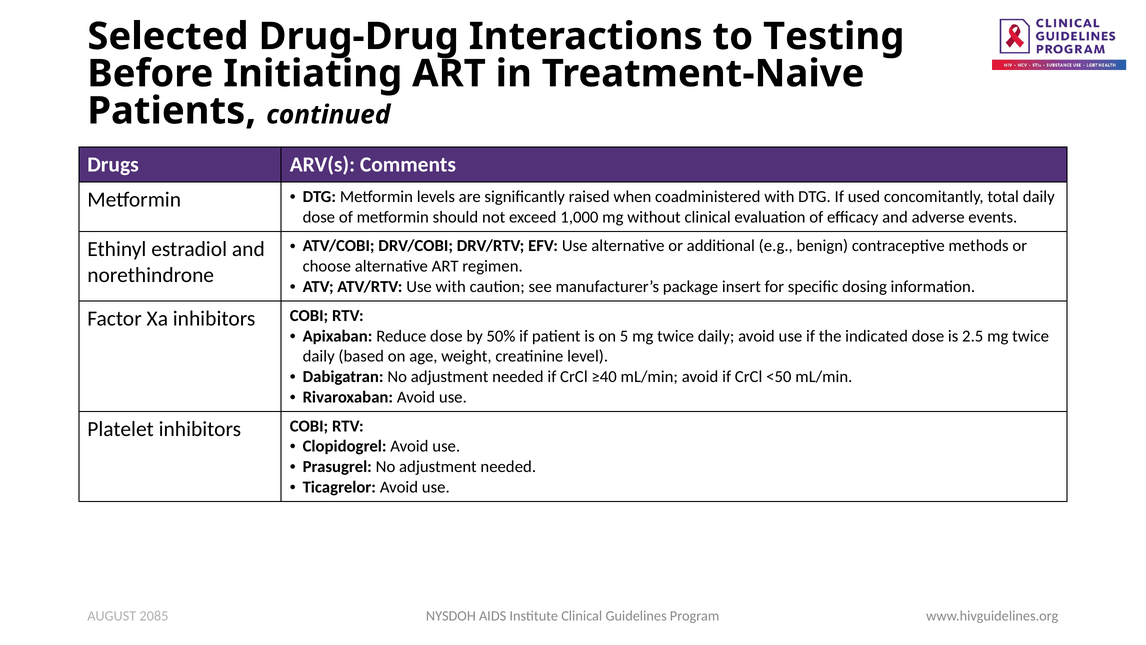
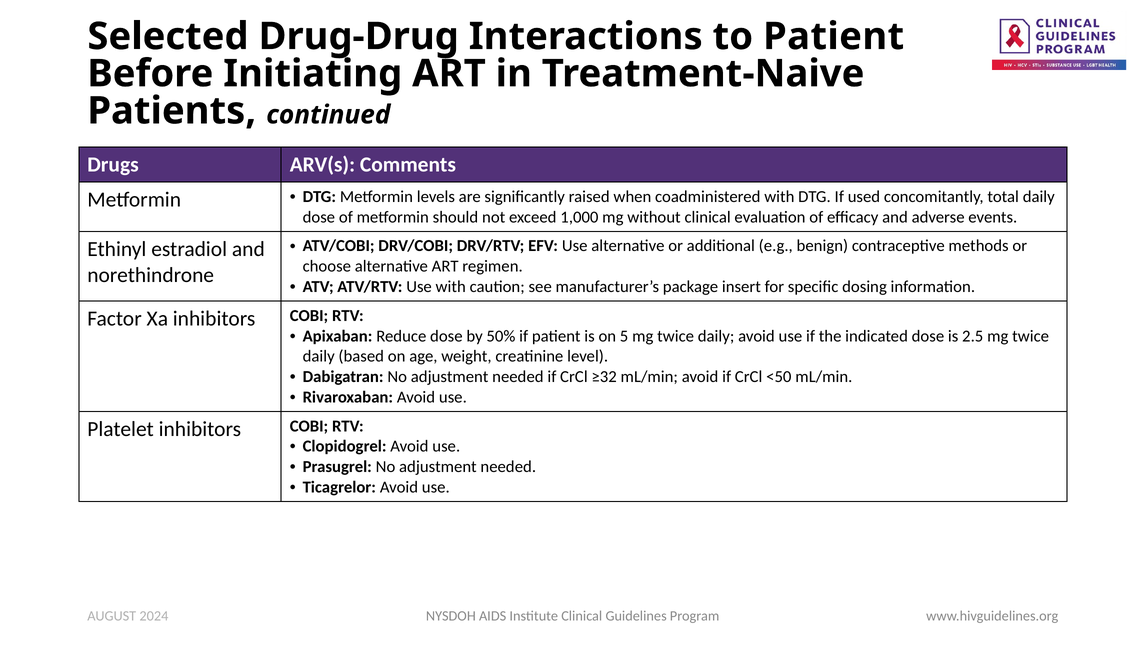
to Testing: Testing -> Patient
≥40: ≥40 -> ≥32
2085: 2085 -> 2024
